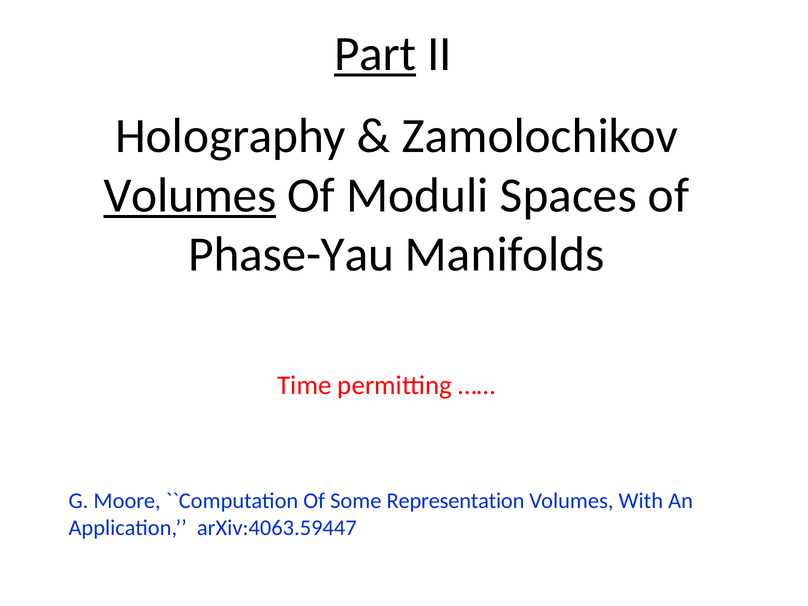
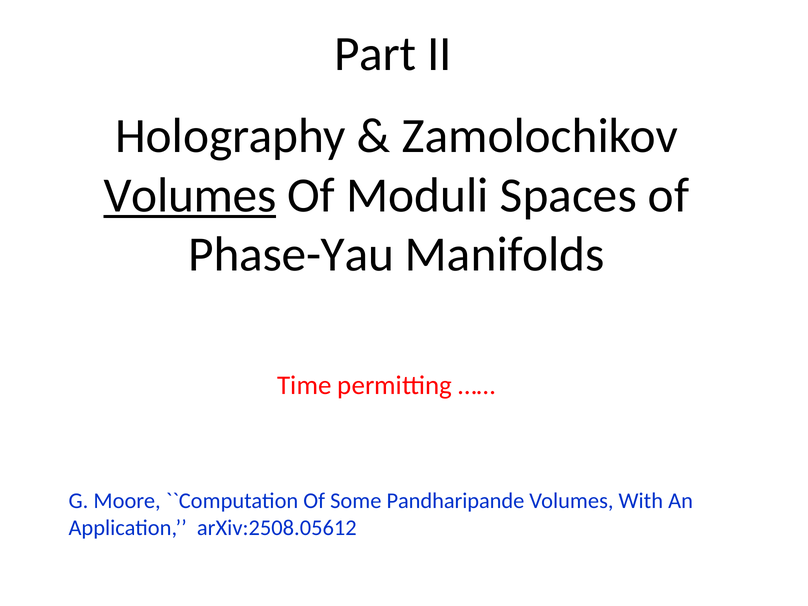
Part underline: present -> none
Representation: Representation -> Pandharipande
arXiv:4063.59447: arXiv:4063.59447 -> arXiv:2508.05612
